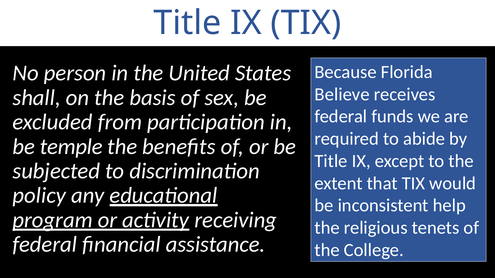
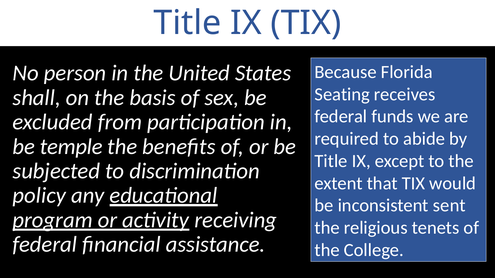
Believe: Believe -> Seating
help: help -> sent
